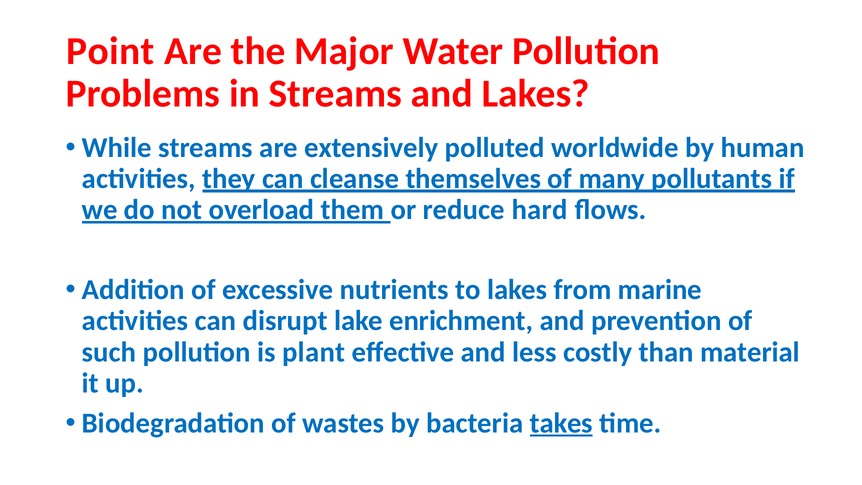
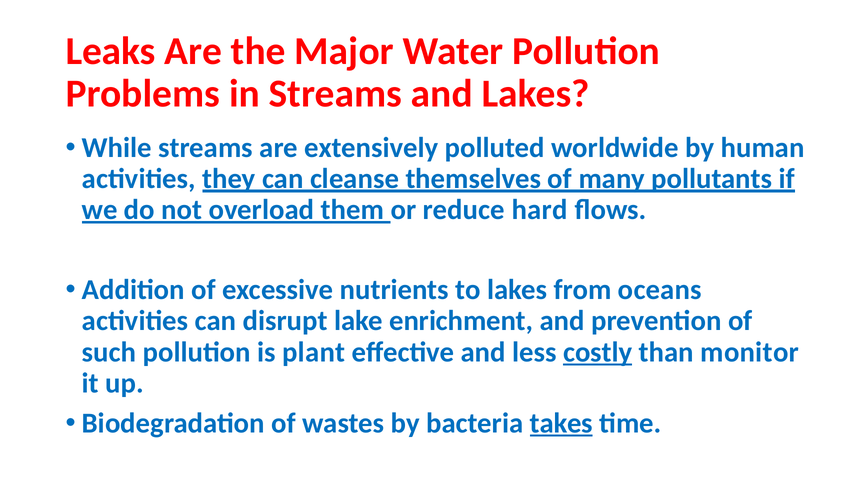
Point: Point -> Leaks
marine: marine -> oceans
costly underline: none -> present
material: material -> monitor
